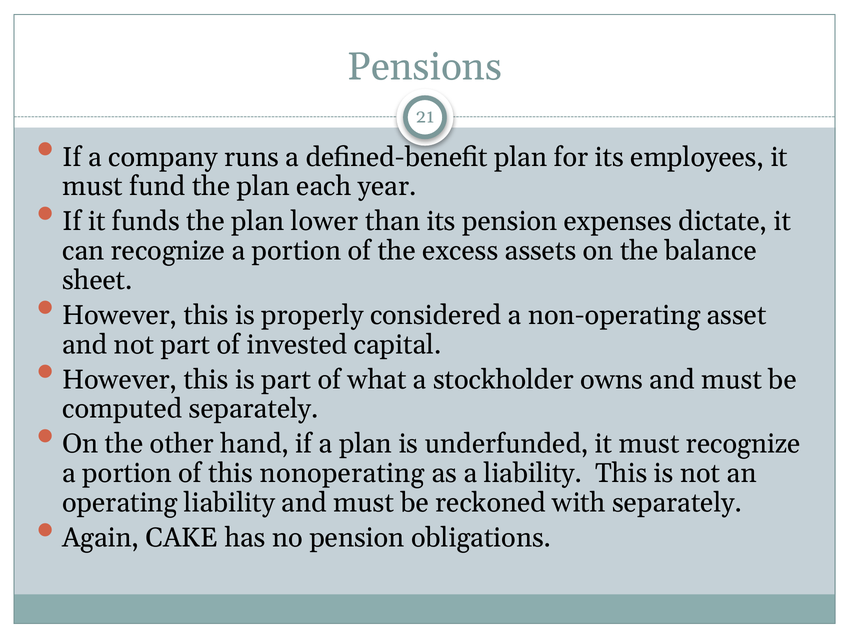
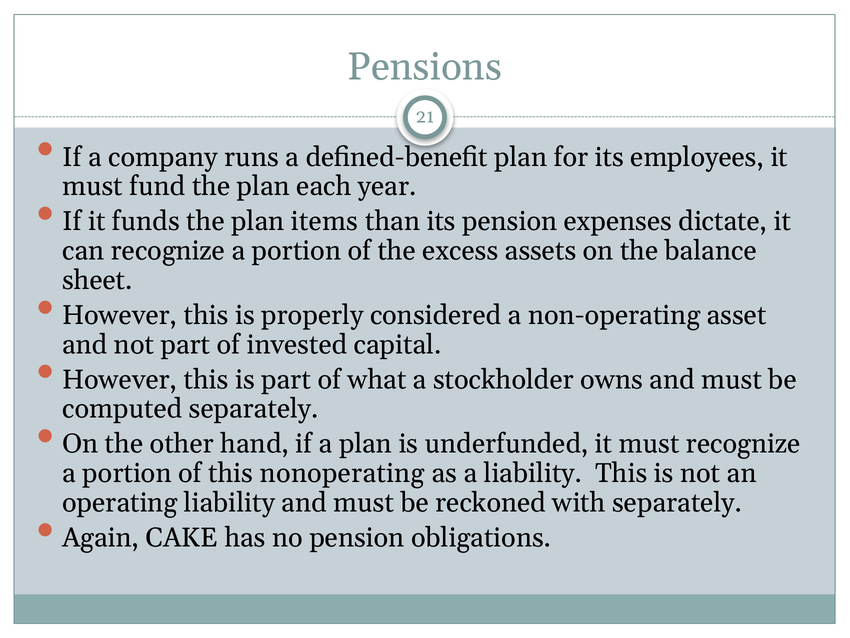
lower: lower -> items
